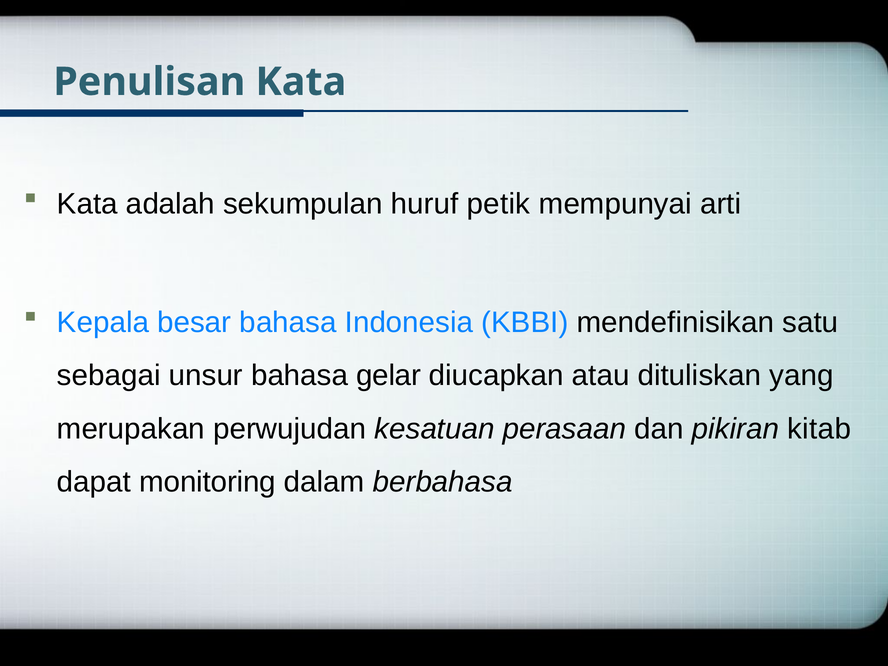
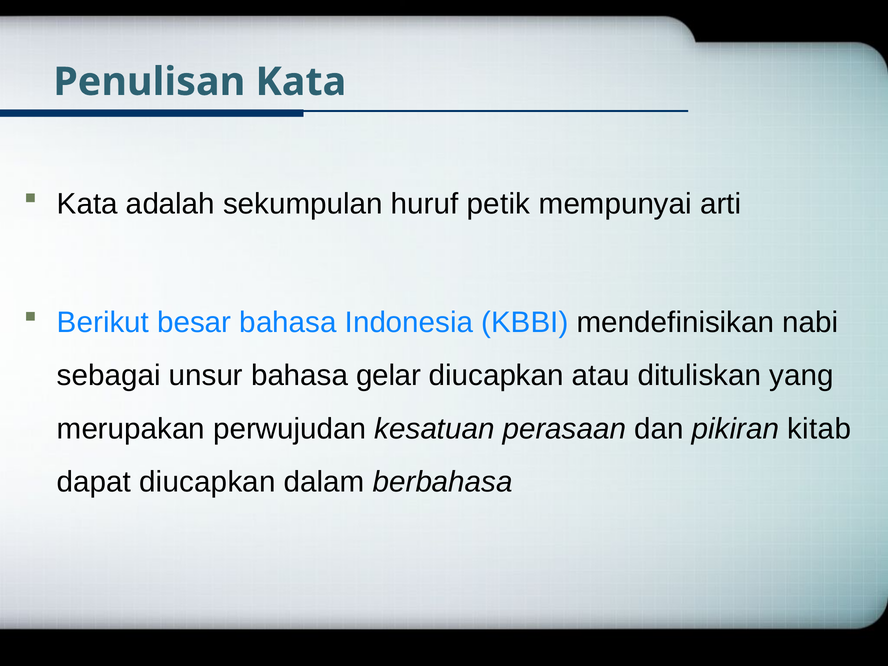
Kepala: Kepala -> Berikut
satu: satu -> nabi
dapat monitoring: monitoring -> diucapkan
